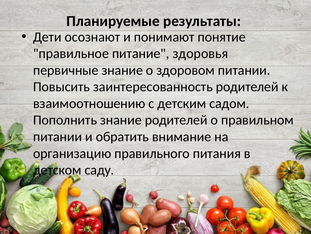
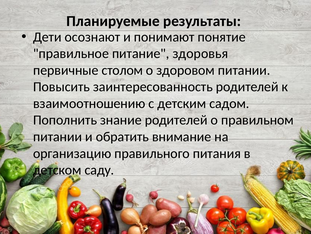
первичные знание: знание -> столом
